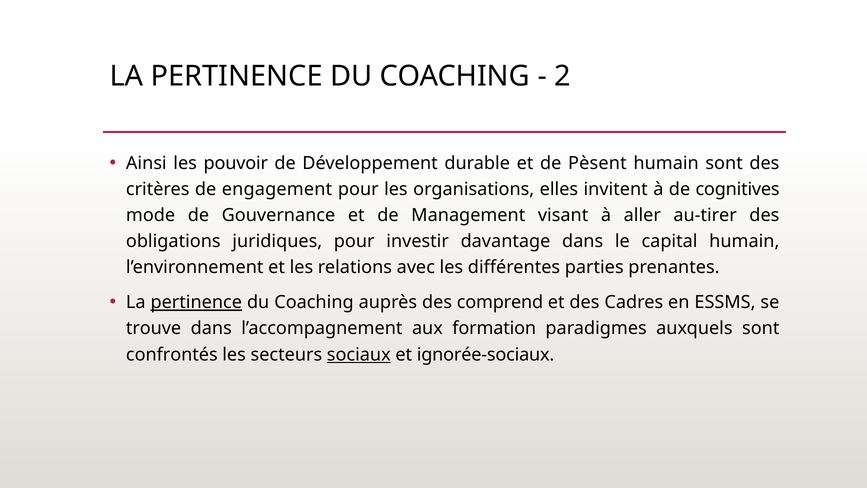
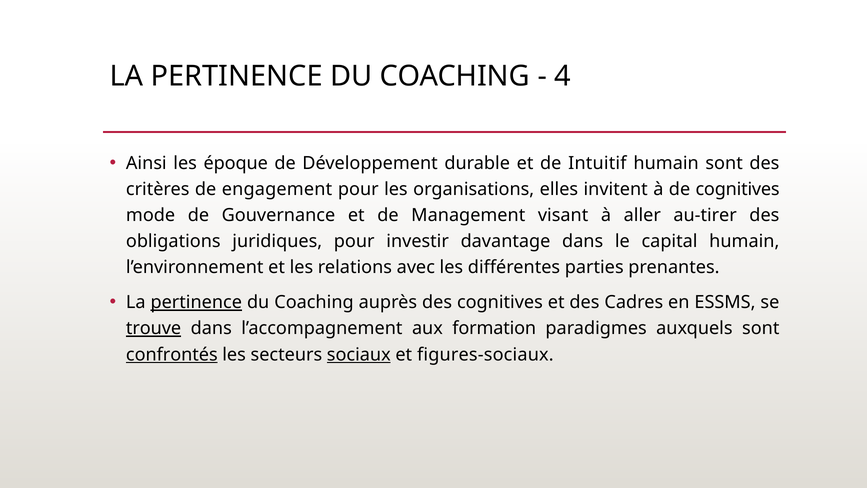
2: 2 -> 4
pouvoir: pouvoir -> époque
Pèsent: Pèsent -> Intuitif
des comprend: comprend -> cognitives
trouve underline: none -> present
confrontés underline: none -> present
ignorée-sociaux: ignorée-sociaux -> figures-sociaux
